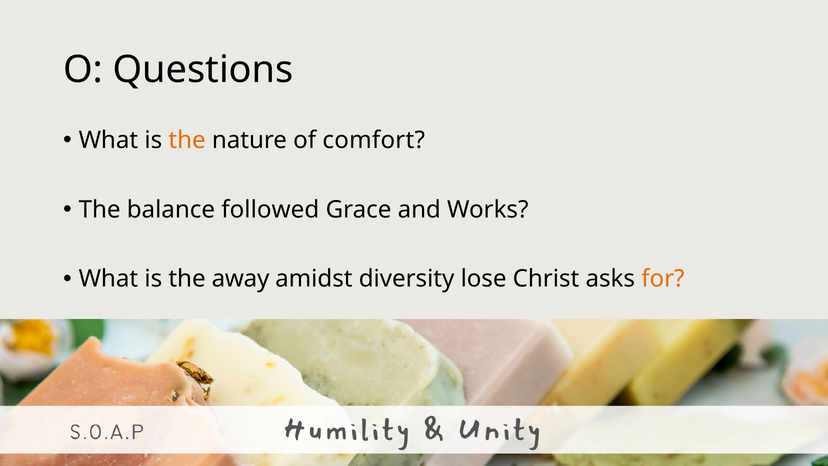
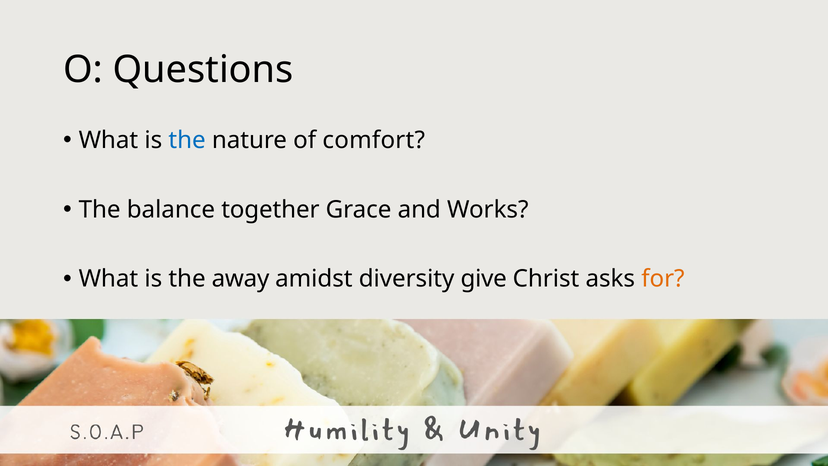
the at (187, 140) colour: orange -> blue
followed: followed -> together
lose: lose -> give
